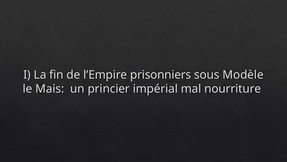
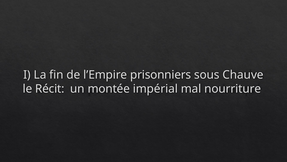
Modèle: Modèle -> Chauve
Mais: Mais -> Récit
princier: princier -> montée
